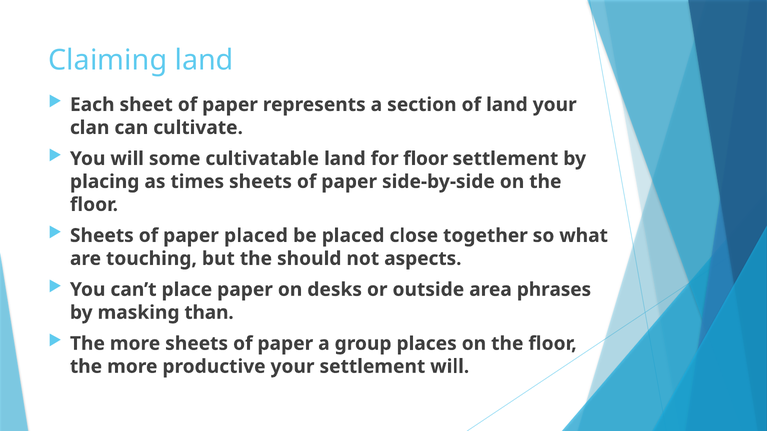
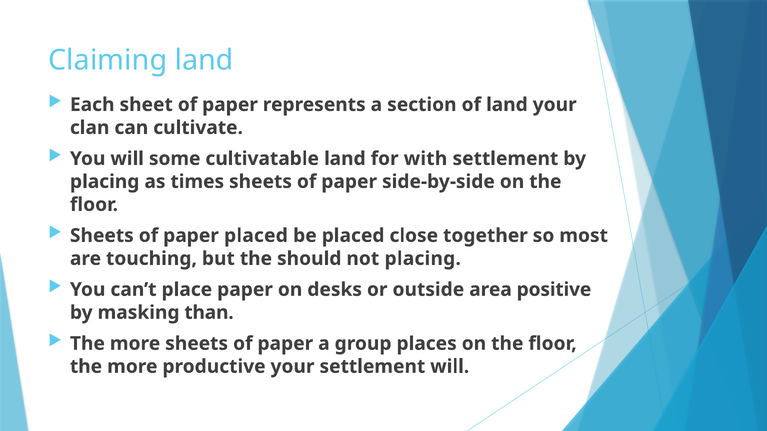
for floor: floor -> with
what: what -> most
not aspects: aspects -> placing
phrases: phrases -> positive
